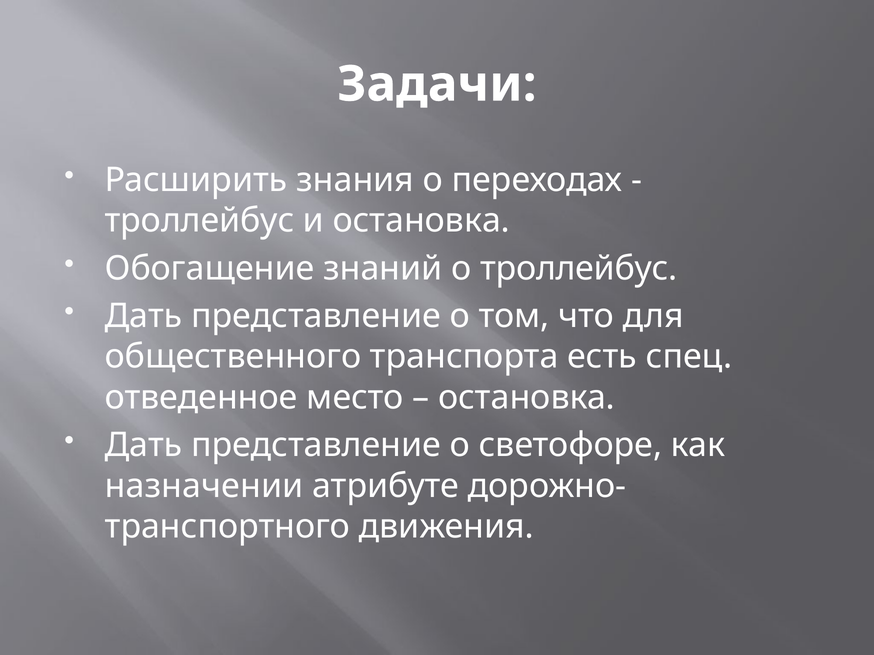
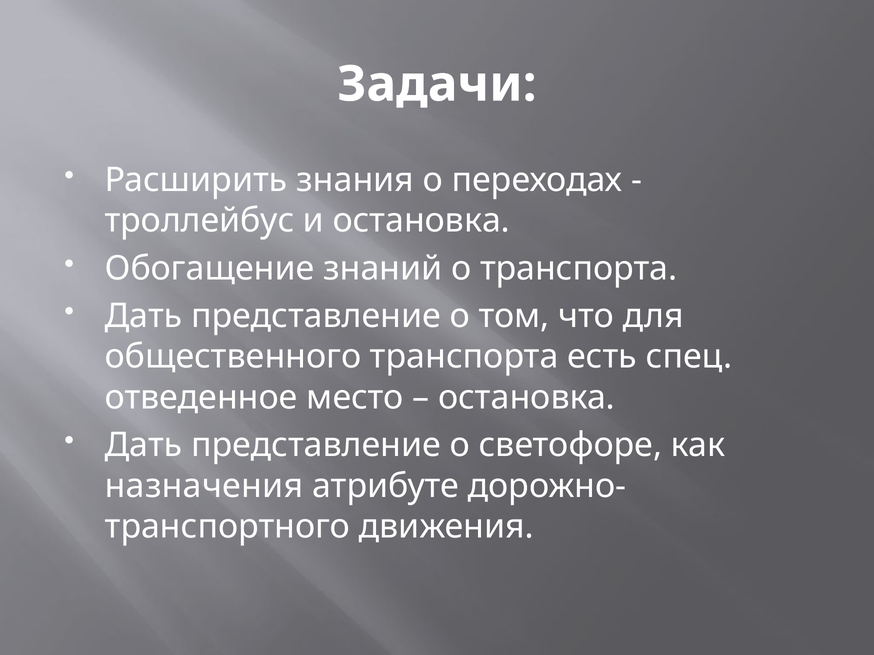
о троллейбус: троллейбус -> транспорта
назначении: назначении -> назначения
